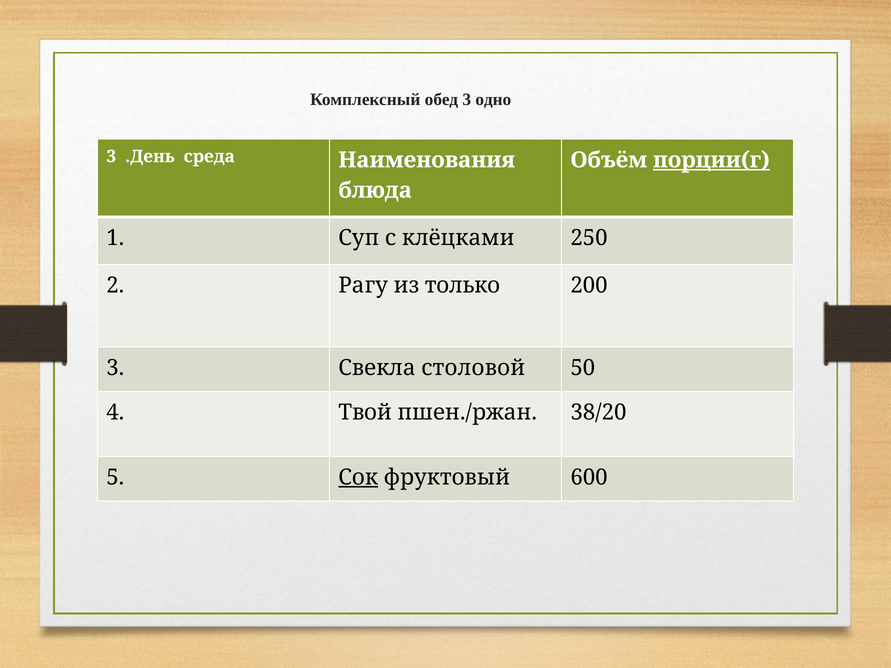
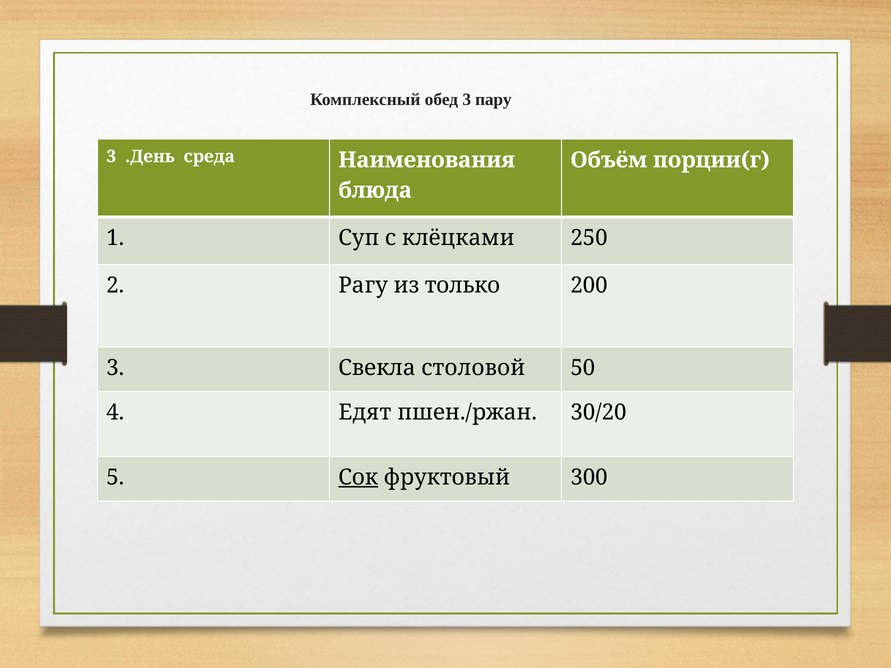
одно: одно -> пару
порции(г underline: present -> none
Твой: Твой -> Едят
38/20: 38/20 -> 30/20
600: 600 -> 300
